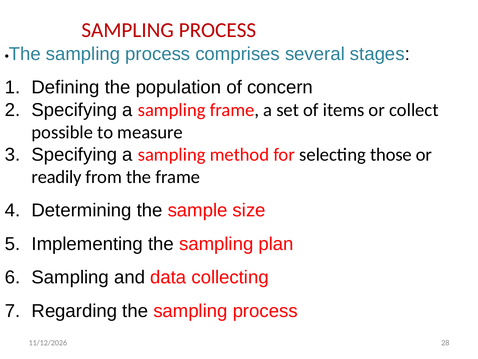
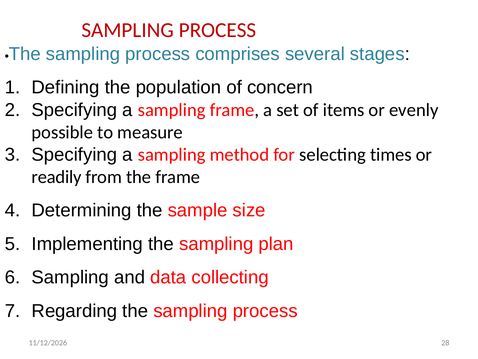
collect: collect -> evenly
those: those -> times
